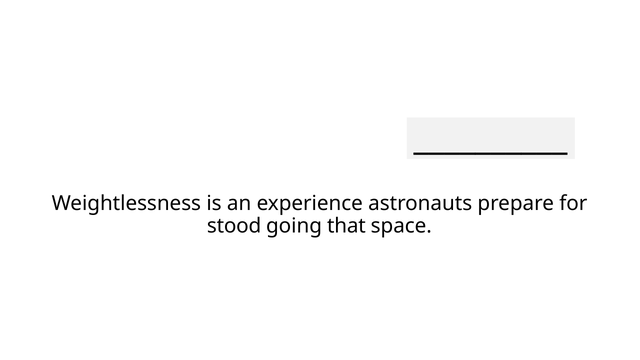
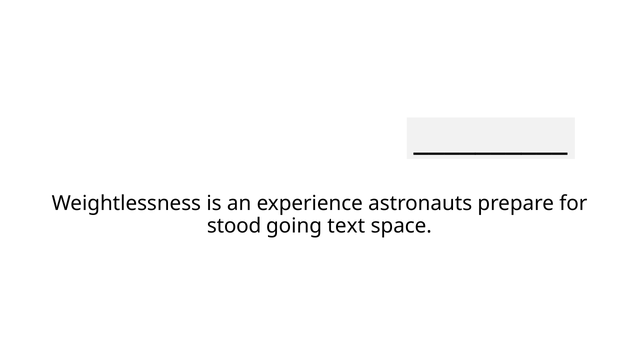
that: that -> text
